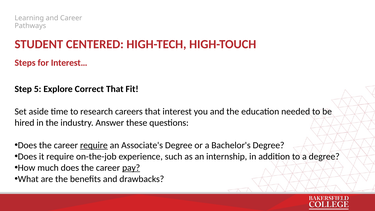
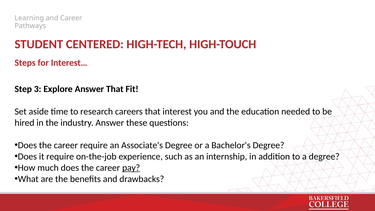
5: 5 -> 3
Explore Correct: Correct -> Answer
require at (94, 145) underline: present -> none
